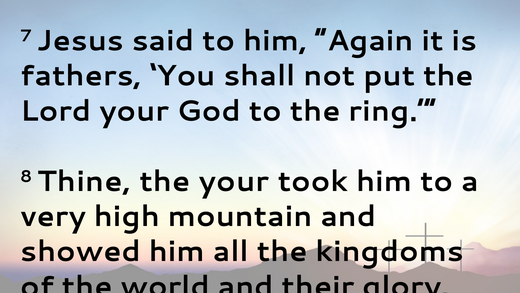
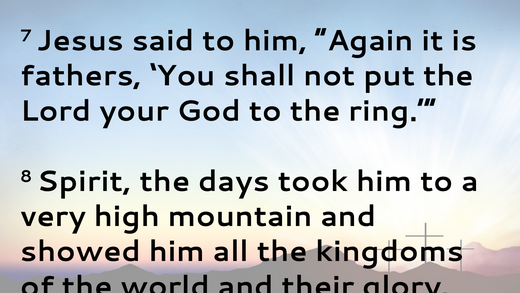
Thine: Thine -> Spirit
the your: your -> days
